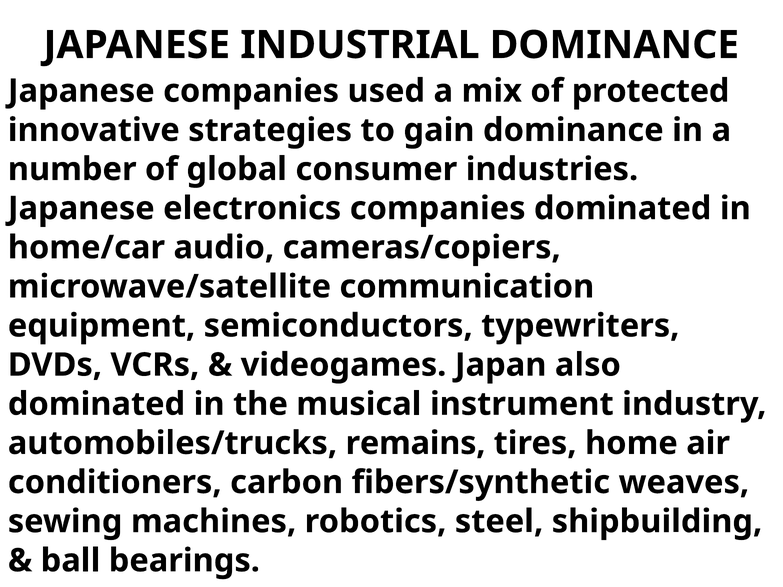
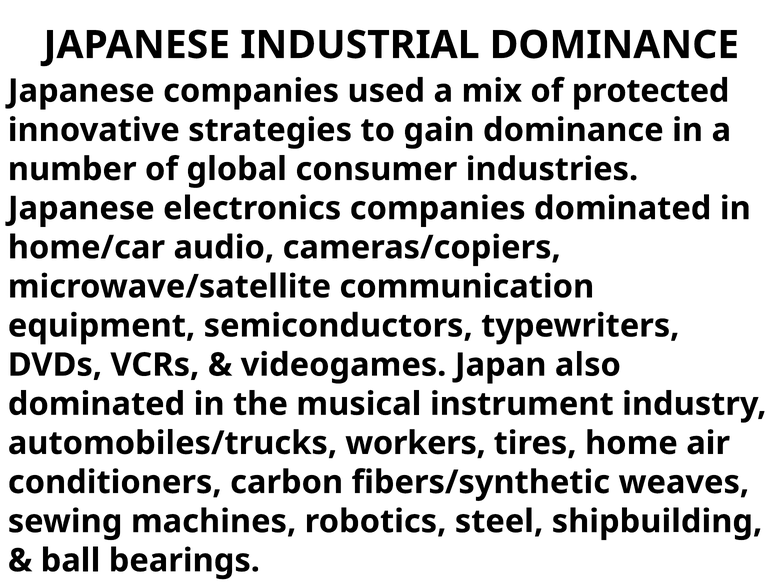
remains: remains -> workers
